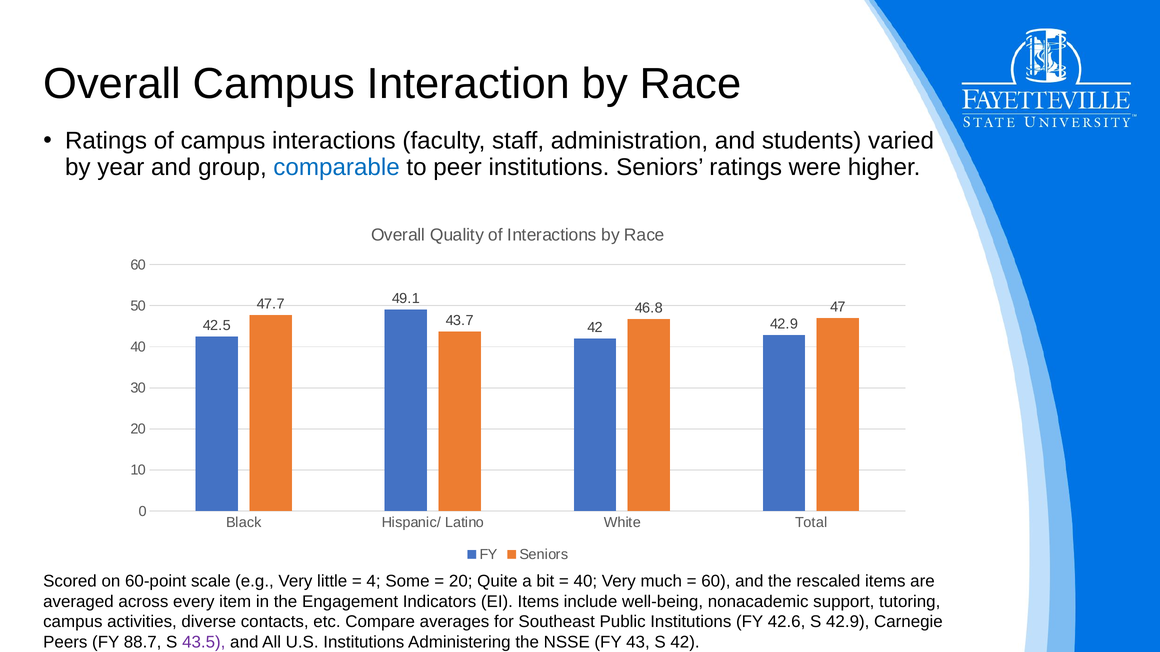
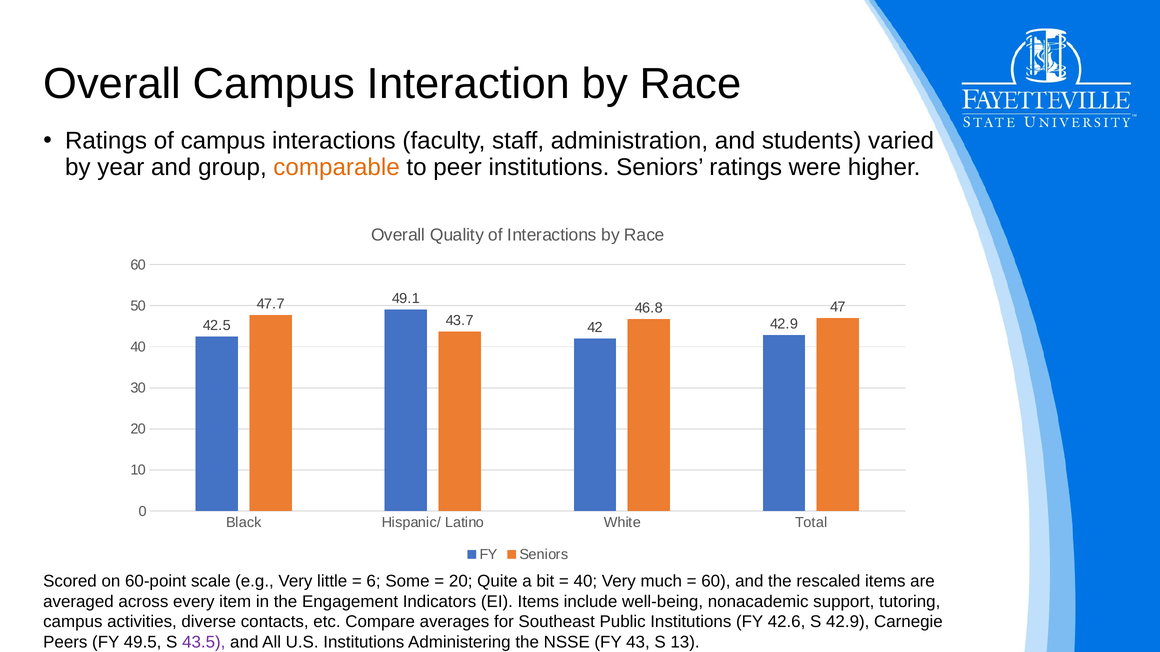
comparable colour: blue -> orange
4: 4 -> 6
88.7: 88.7 -> 49.5
S 42: 42 -> 13
